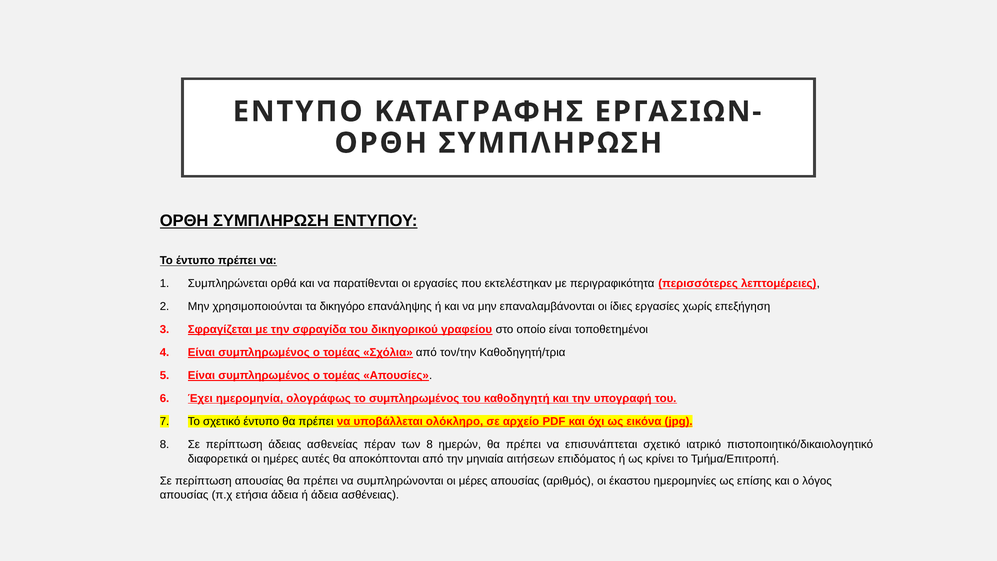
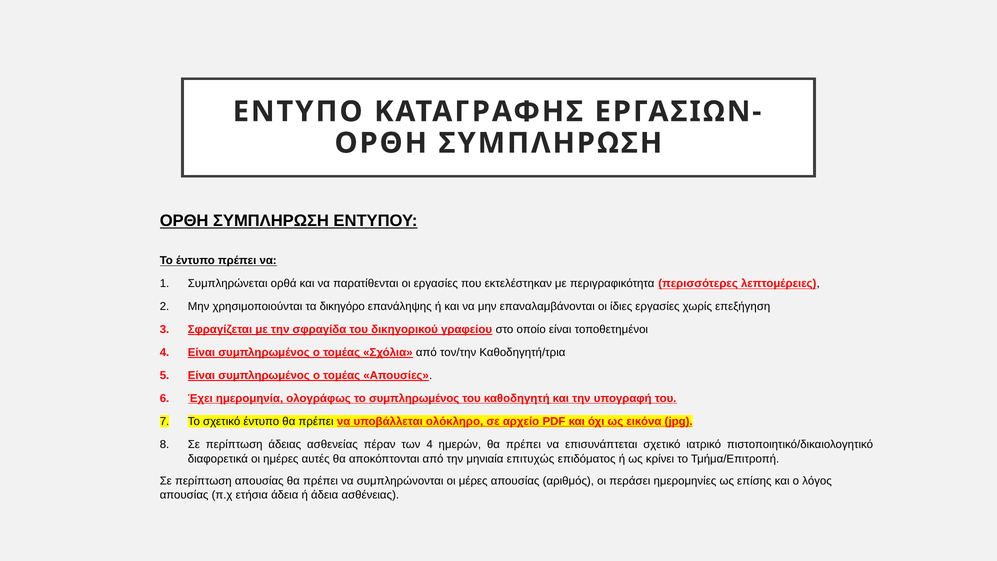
των 8: 8 -> 4
αιτήσεων: αιτήσεων -> επιτυχώς
έκαστου: έκαστου -> περάσει
